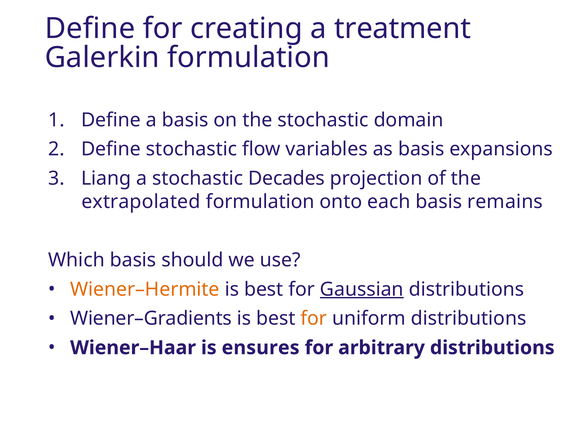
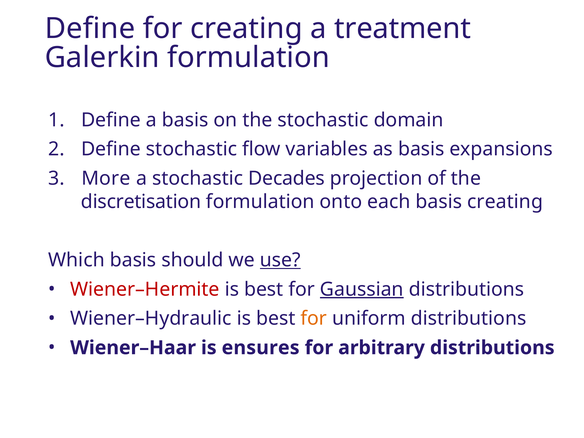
Liang: Liang -> More
extrapolated: extrapolated -> discretisation
basis remains: remains -> creating
use underline: none -> present
Wiener–Hermite colour: orange -> red
Wiener–Gradients: Wiener–Gradients -> Wiener–Hydraulic
